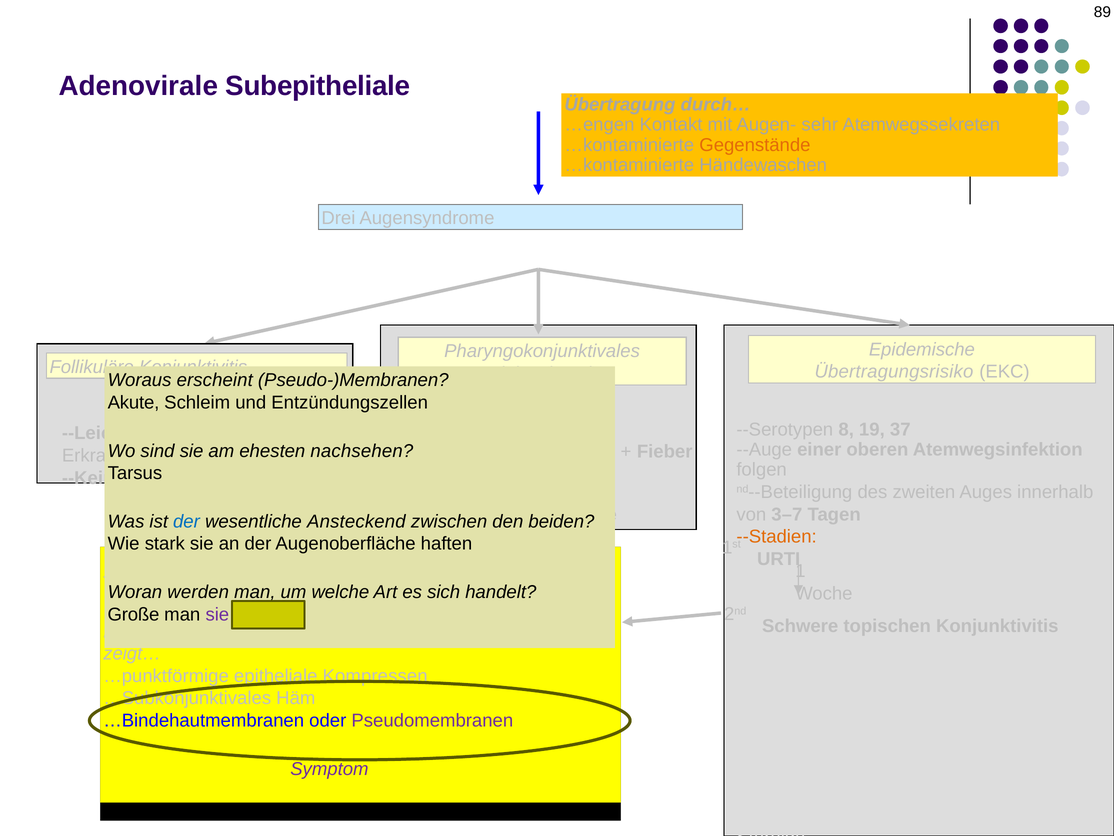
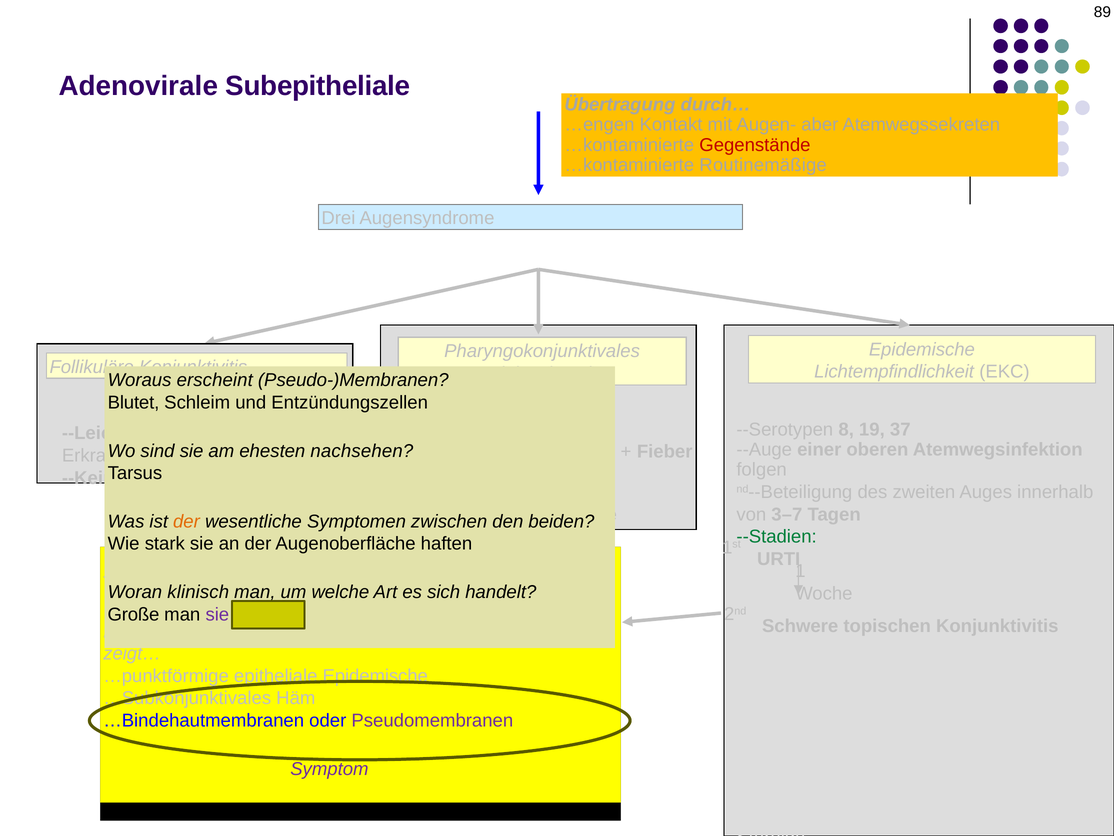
sehr: sehr -> aber
Gegenstände colour: orange -> red
Händewaschen: Händewaschen -> Routinemäßige
Übertragungsrisiko at (894, 372): Übertragungsrisiko -> Lichtempfindlichkeit
Akute at (133, 402): Akute -> Blutet
der at (186, 521) colour: blue -> orange
Ansteckend: Ansteckend -> Symptomen
--Stadien colour: orange -> green
werden: werden -> klinisch
epitheliale Kompressen: Kompressen -> Epidemische
